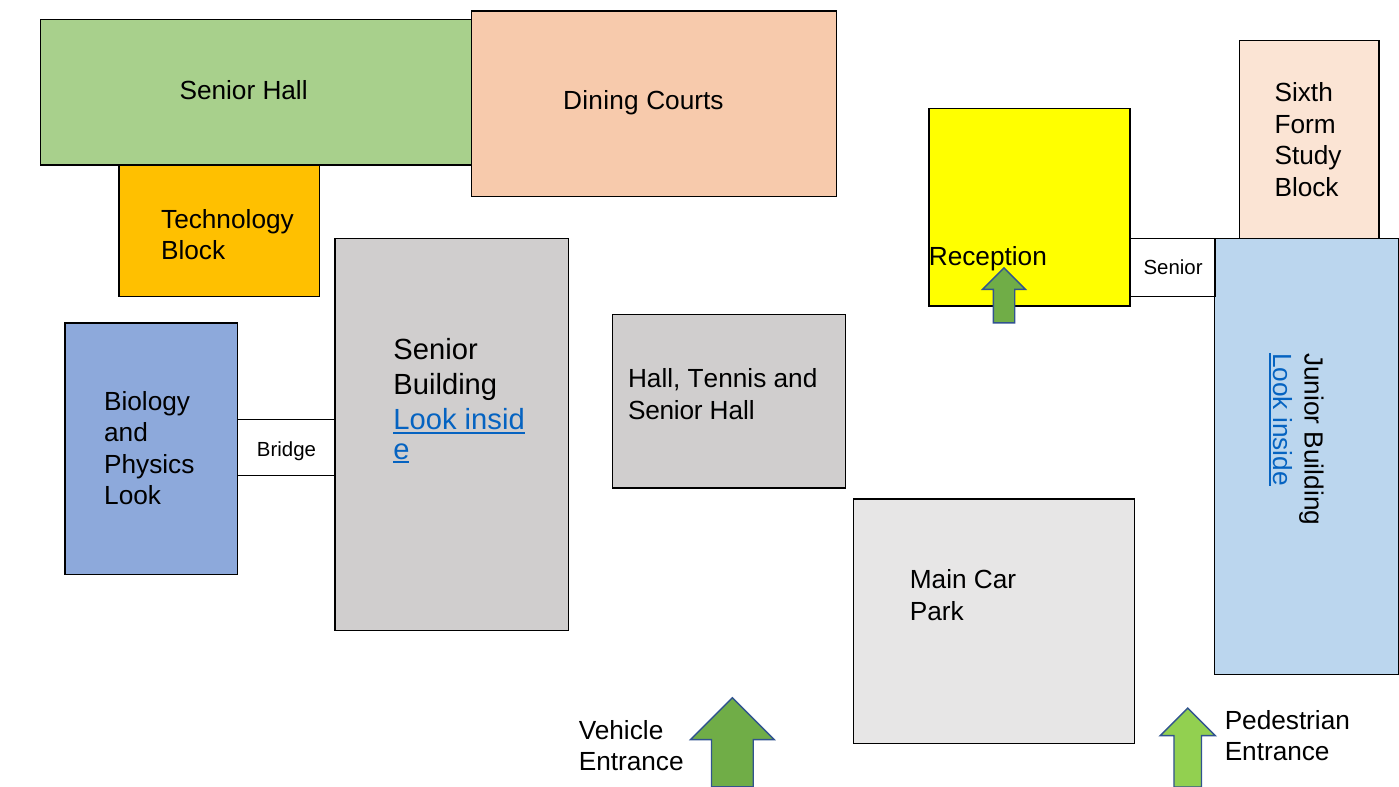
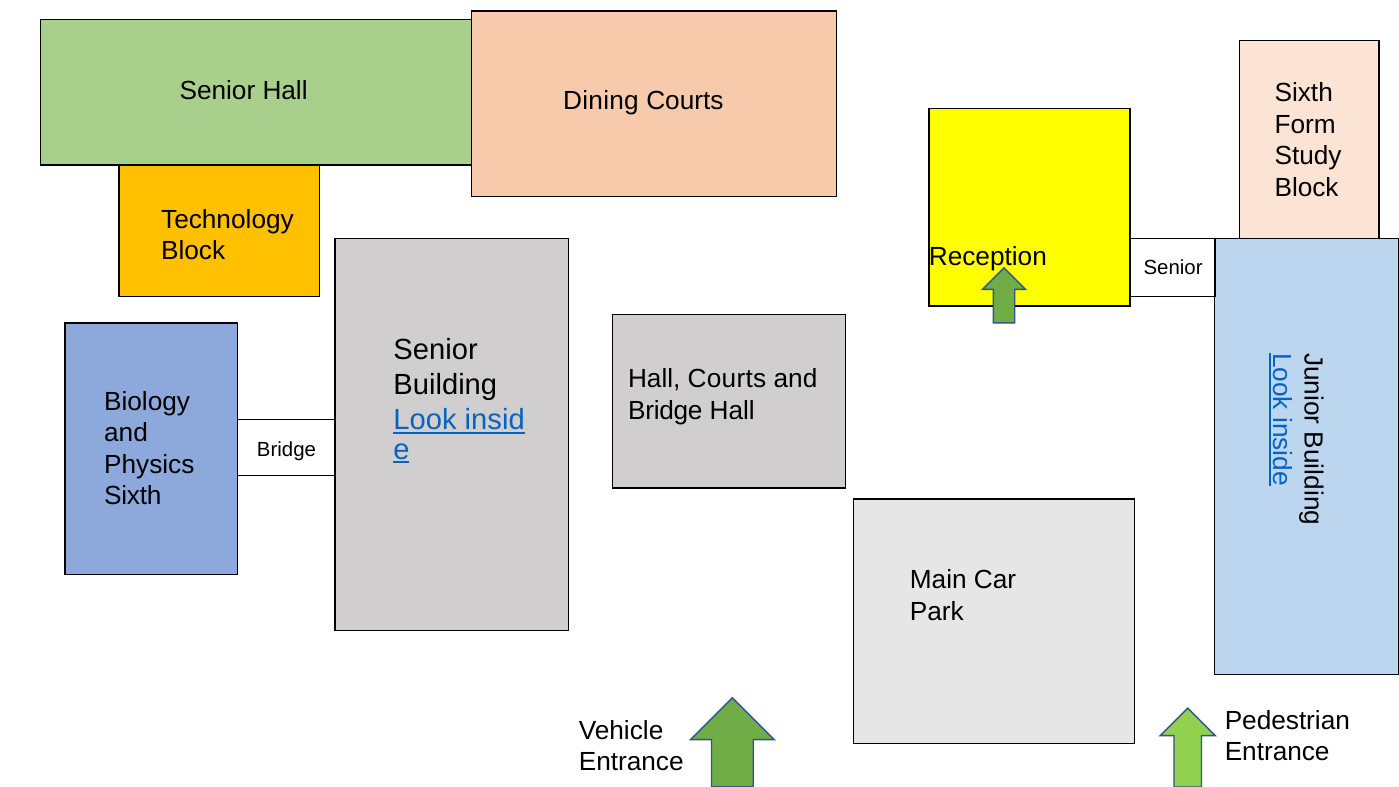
Hall Tennis: Tennis -> Courts
Senior at (665, 411): Senior -> Bridge
Look at (133, 496): Look -> Sixth
